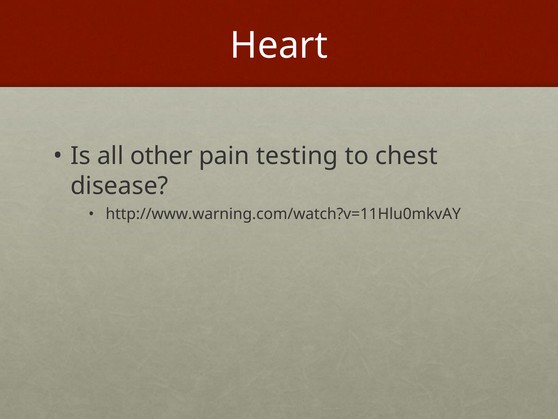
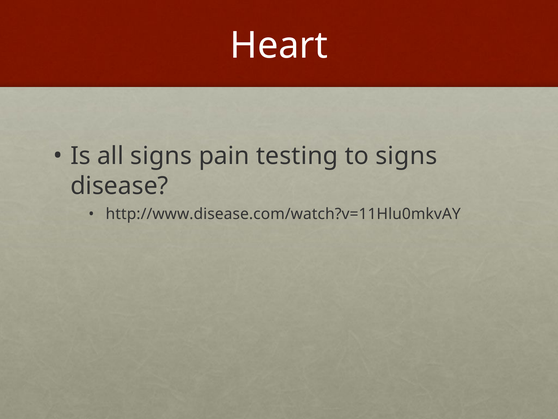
all other: other -> signs
to chest: chest -> signs
http://www.warning.com/watch?v=11Hlu0mkvAY: http://www.warning.com/watch?v=11Hlu0mkvAY -> http://www.disease.com/watch?v=11Hlu0mkvAY
